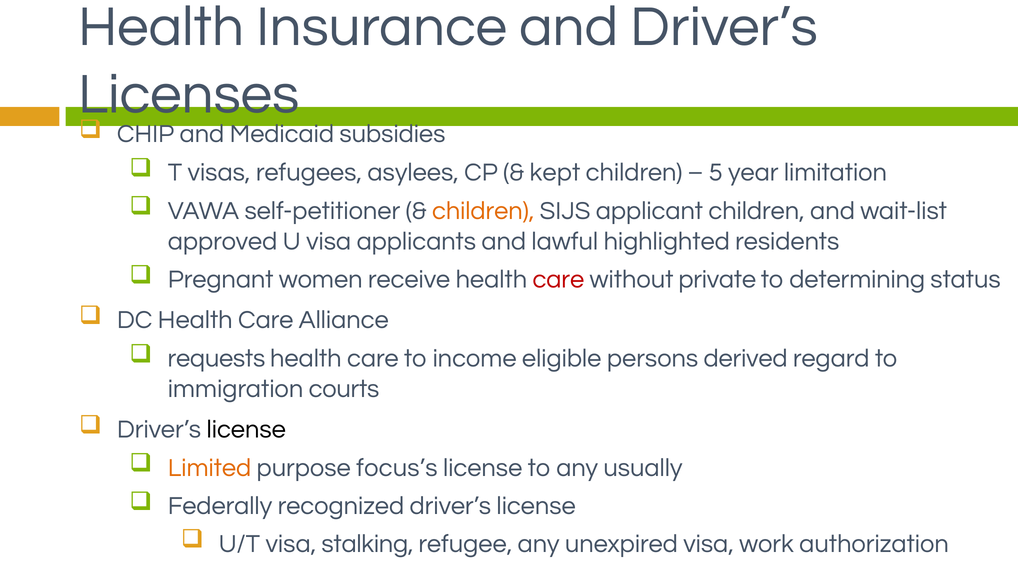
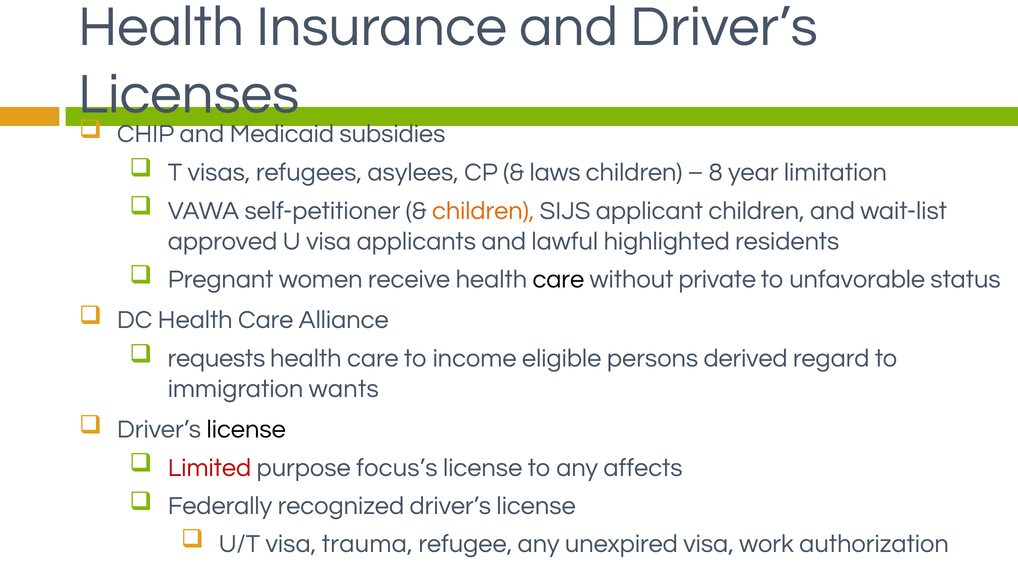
kept: kept -> laws
5: 5 -> 8
care at (558, 279) colour: red -> black
determining: determining -> unfavorable
courts: courts -> wants
Limited colour: orange -> red
usually: usually -> affects
stalking: stalking -> trauma
